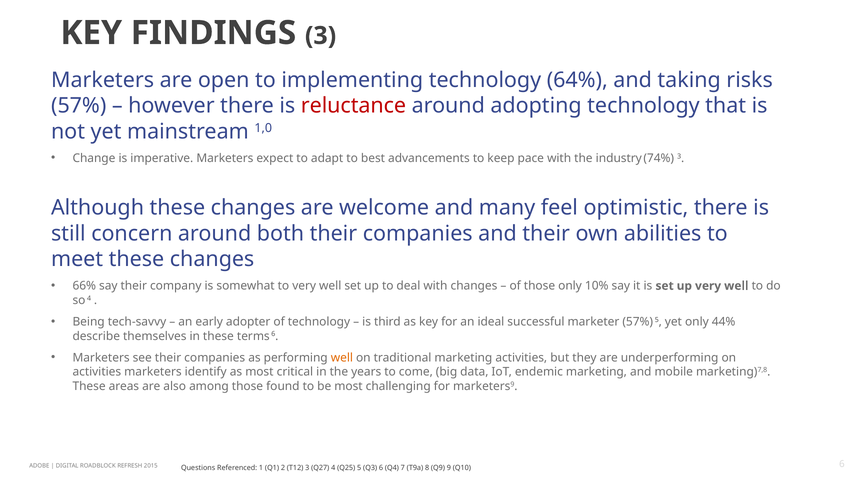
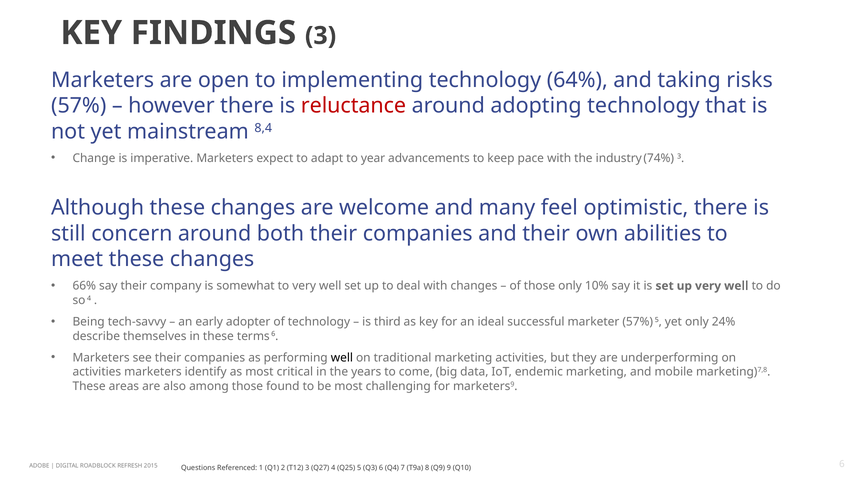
1,0: 1,0 -> 8,4
best: best -> year
44%: 44% -> 24%
well at (342, 357) colour: orange -> black
